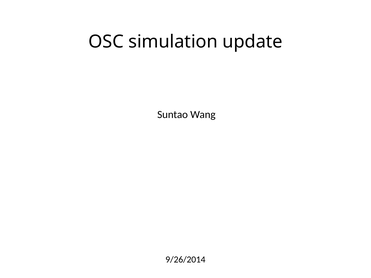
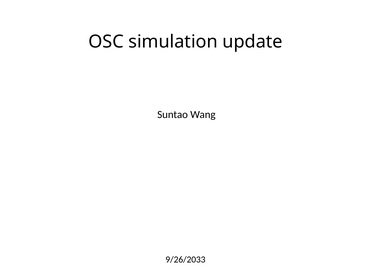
9/26/2014: 9/26/2014 -> 9/26/2033
